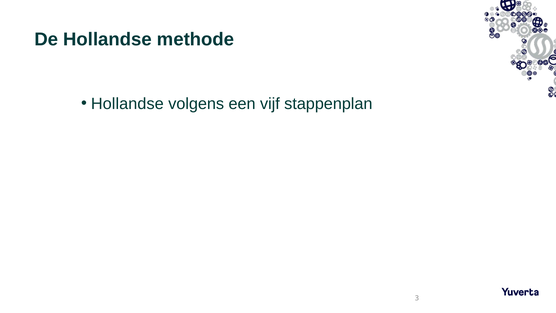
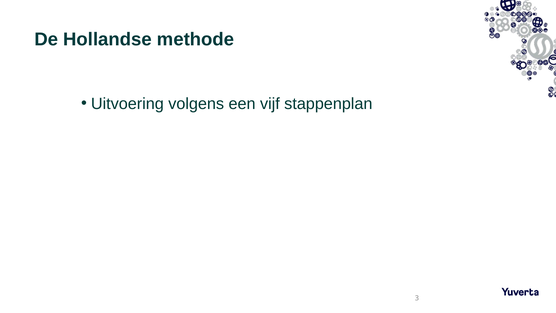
Hollandse at (127, 104): Hollandse -> Uitvoering
